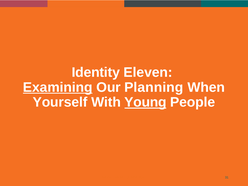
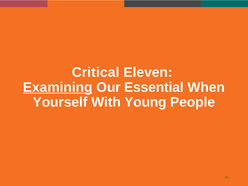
Identity: Identity -> Critical
Planning: Planning -> Essential
Young underline: present -> none
